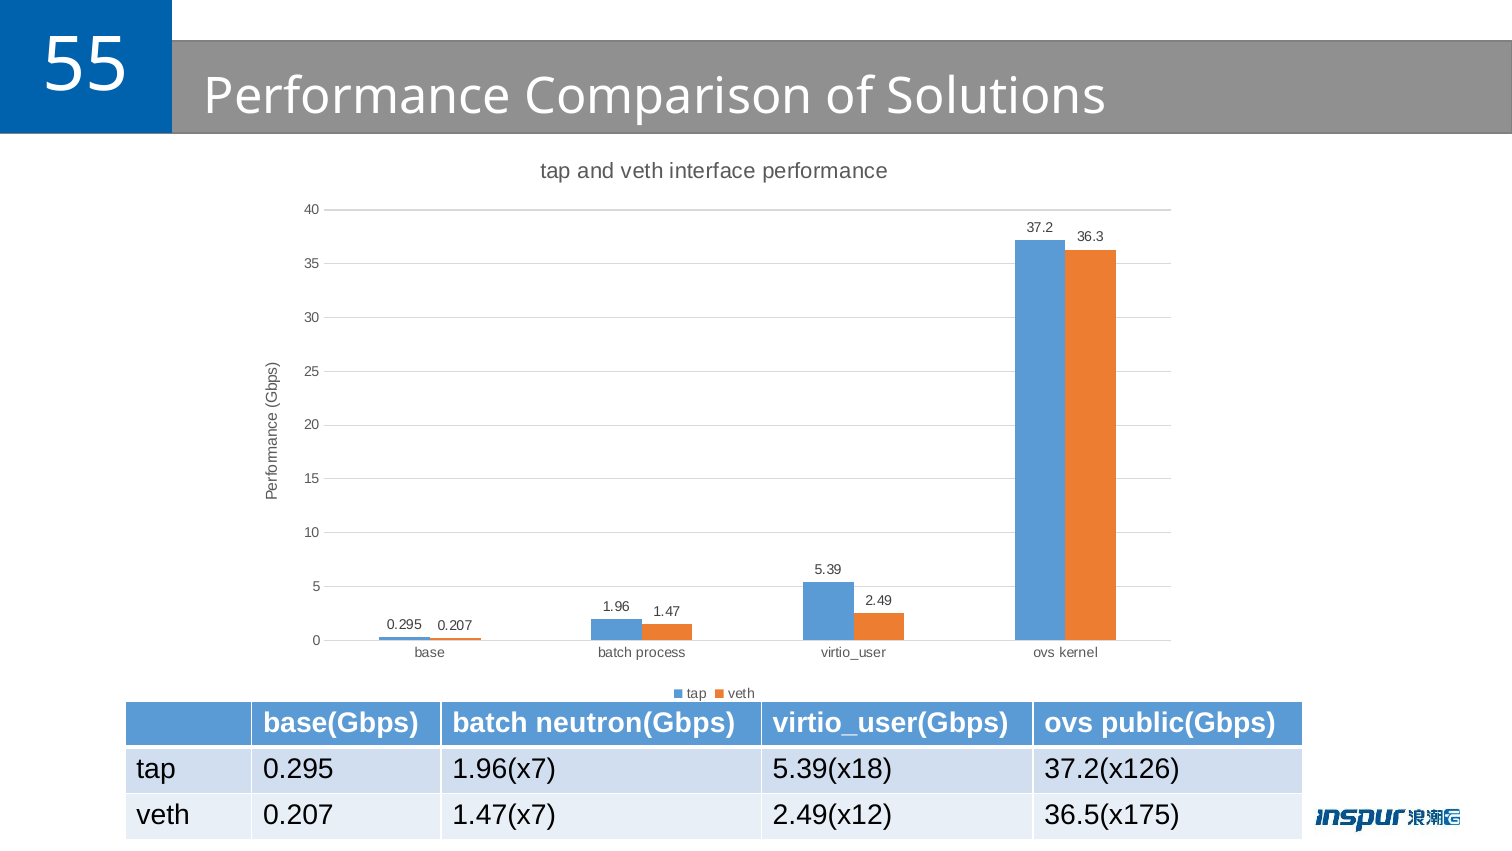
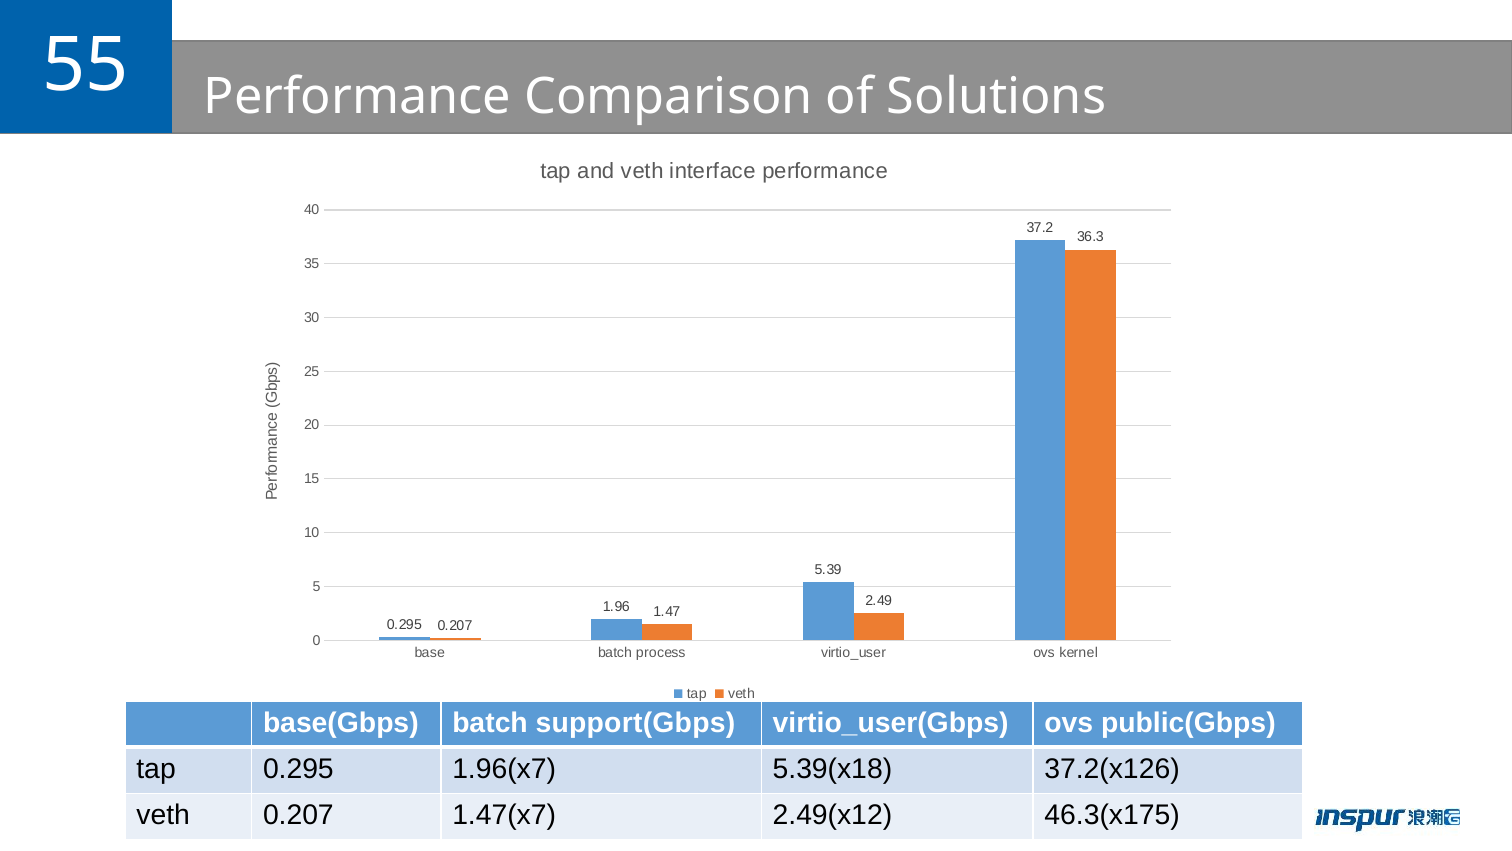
neutron(Gbps: neutron(Gbps -> support(Gbps
36.5(x175: 36.5(x175 -> 46.3(x175
